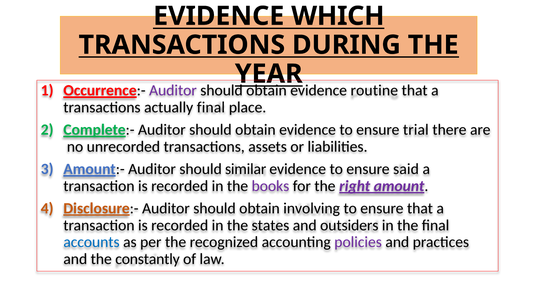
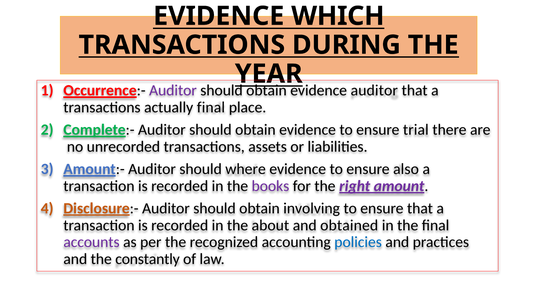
evidence routine: routine -> auditor
similar: similar -> where
said: said -> also
states: states -> about
outsiders: outsiders -> obtained
accounts colour: blue -> purple
policies colour: purple -> blue
